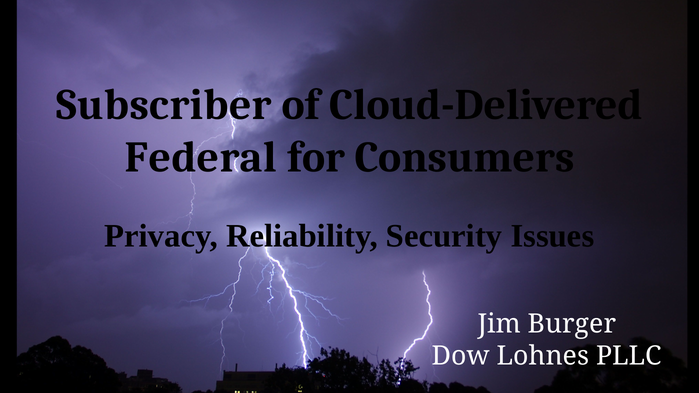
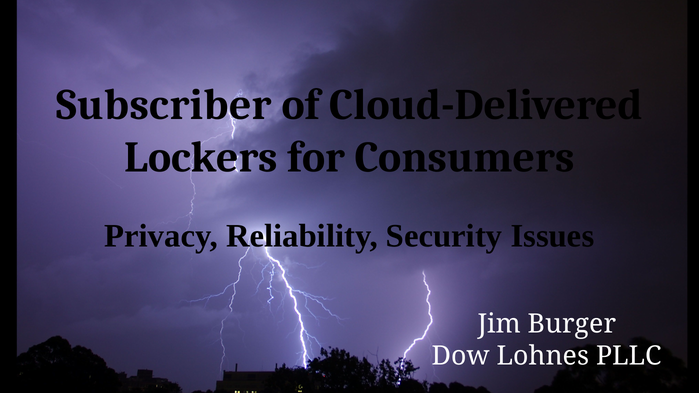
Federal: Federal -> Lockers
